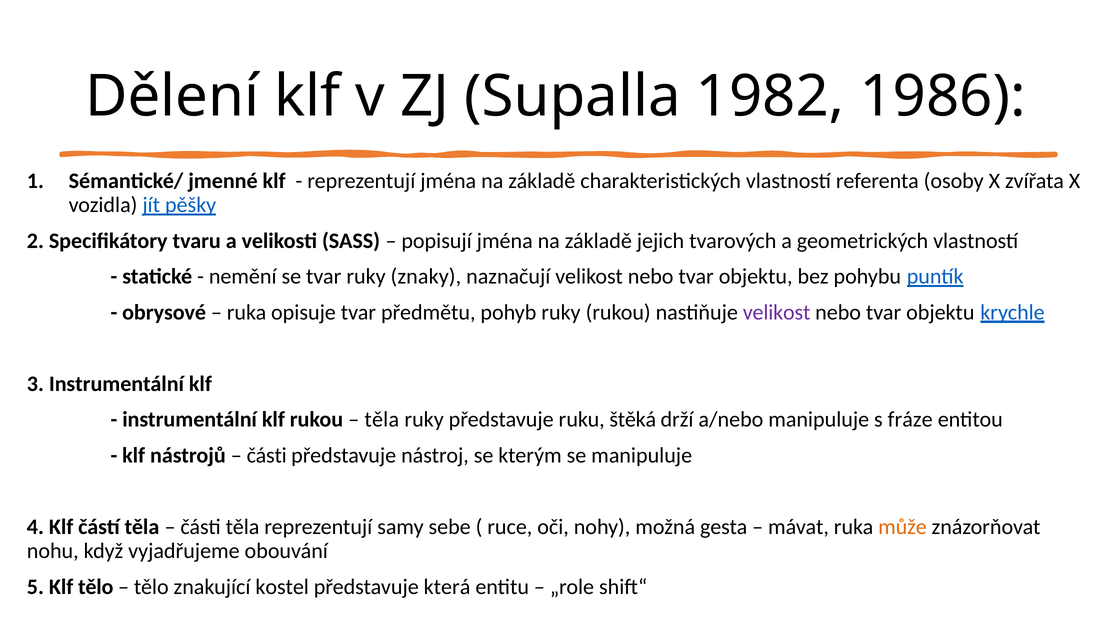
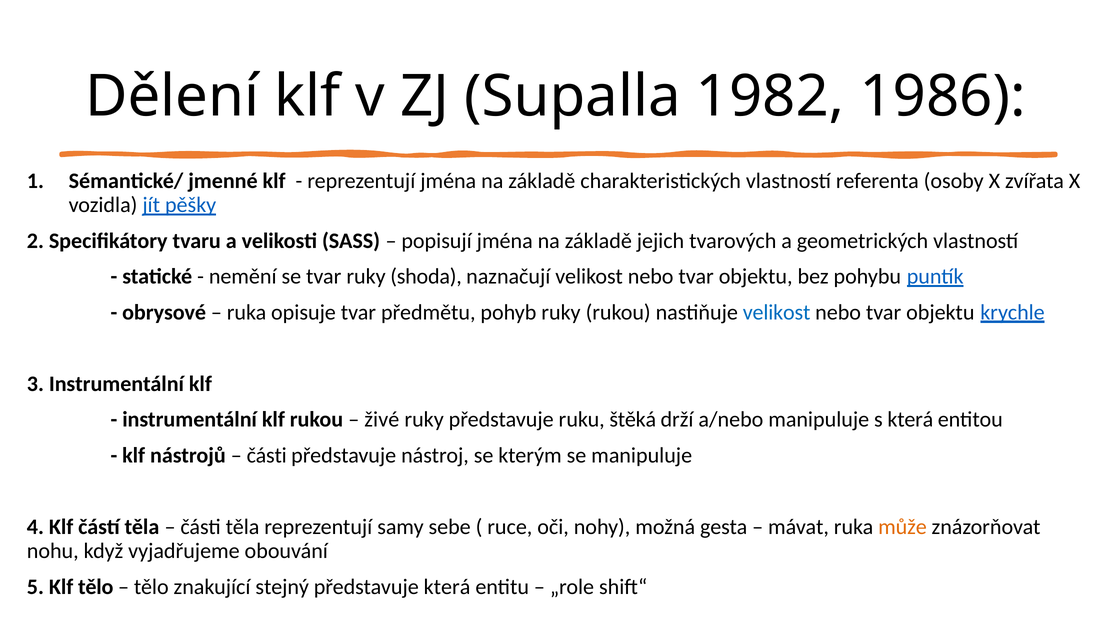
znaky: znaky -> shoda
velikost at (777, 312) colour: purple -> blue
těla at (382, 420): těla -> živé
s fráze: fráze -> která
kostel: kostel -> stejný
